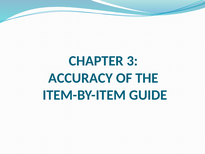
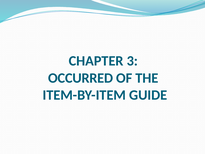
ACCURACY: ACCURACY -> OCCURRED
